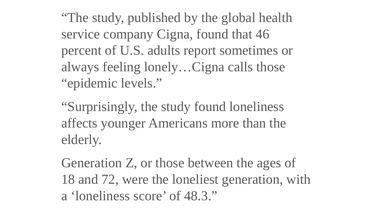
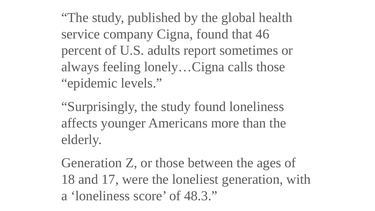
72: 72 -> 17
